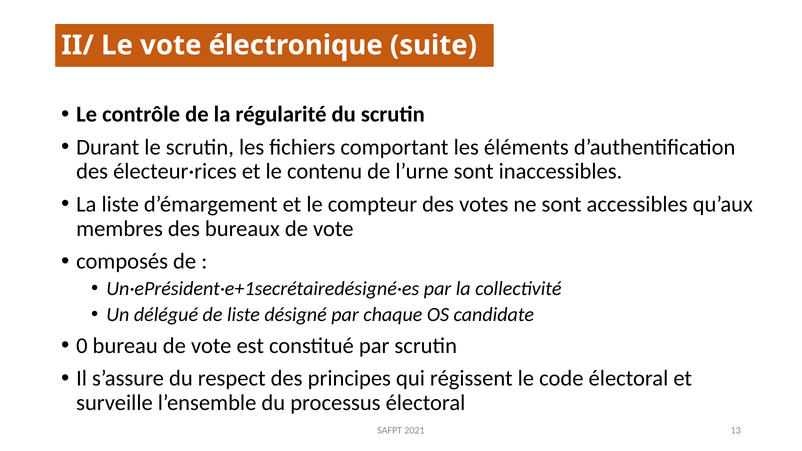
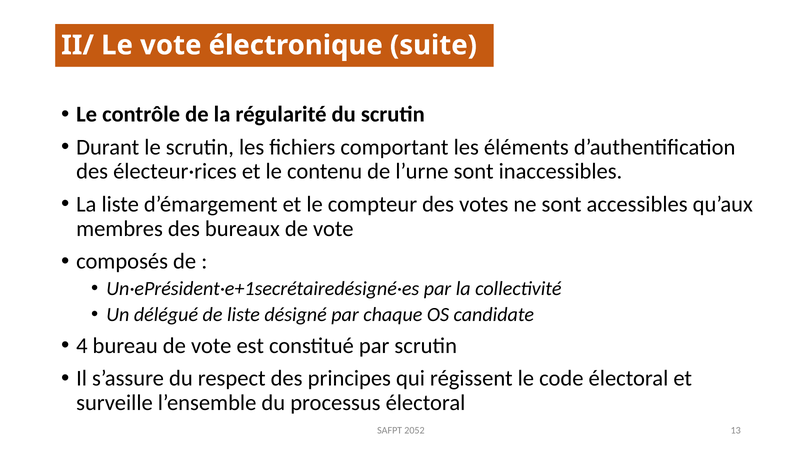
0: 0 -> 4
2021: 2021 -> 2052
